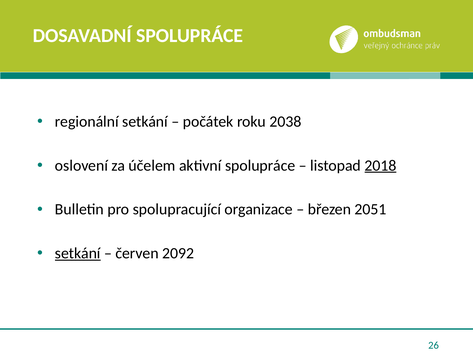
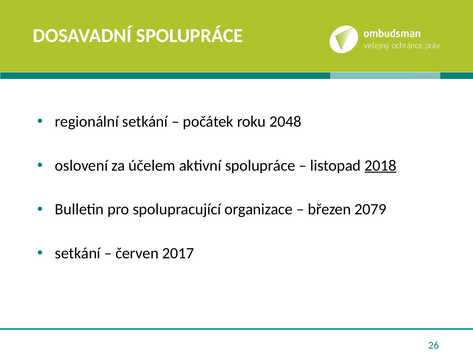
2038: 2038 -> 2048
2051: 2051 -> 2079
setkání at (78, 253) underline: present -> none
2092: 2092 -> 2017
